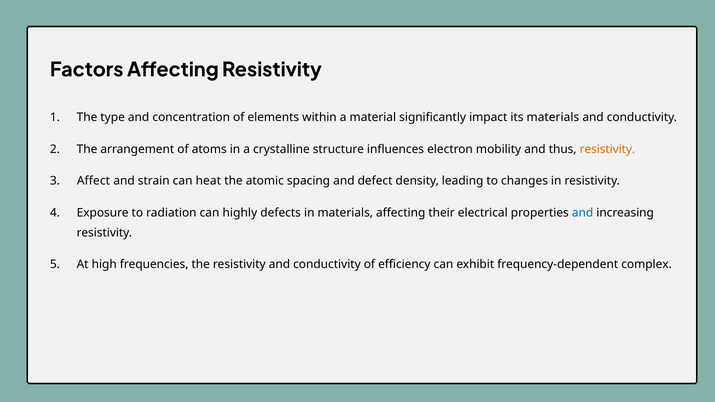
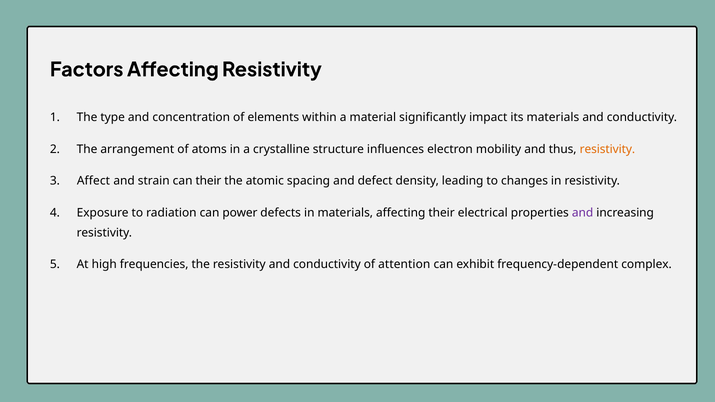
can heat: heat -> their
highly: highly -> power
and at (583, 213) colour: blue -> purple
efficiency: efficiency -> attention
